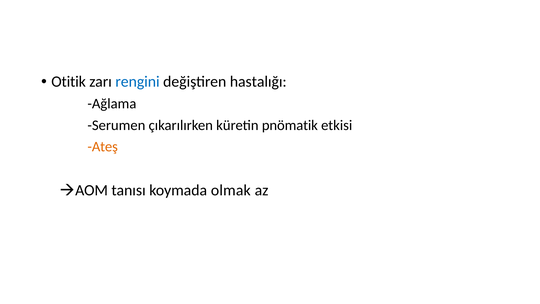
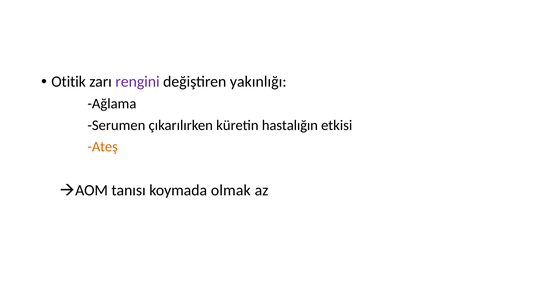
rengini colour: blue -> purple
hastalığı: hastalığı -> yakınlığı
pnömatik: pnömatik -> hastalığın
